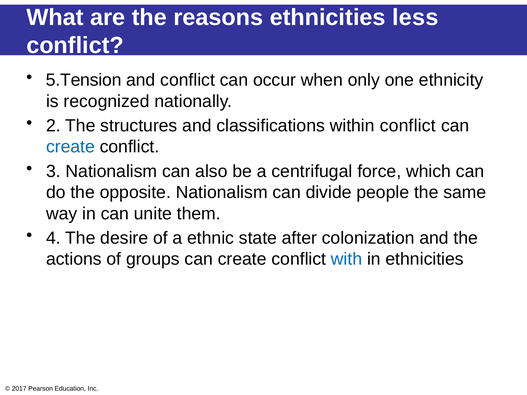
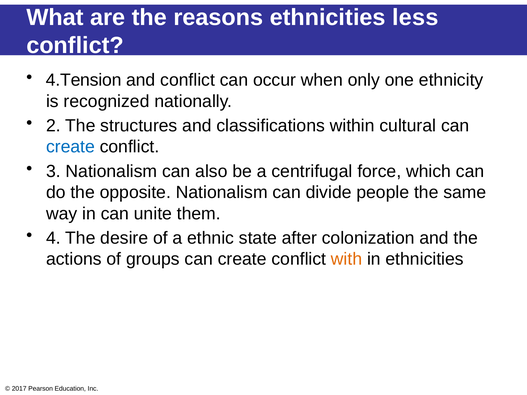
5.Tension: 5.Tension -> 4.Tension
within conflict: conflict -> cultural
with colour: blue -> orange
